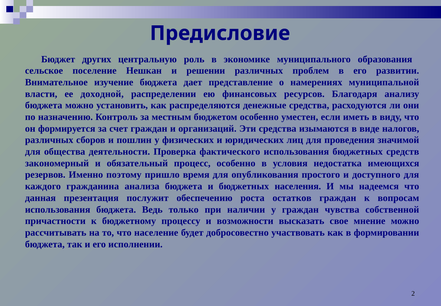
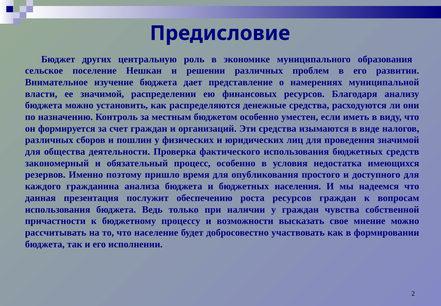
ее доходной: доходной -> значимой
роста остатков: остатков -> ресурсов
